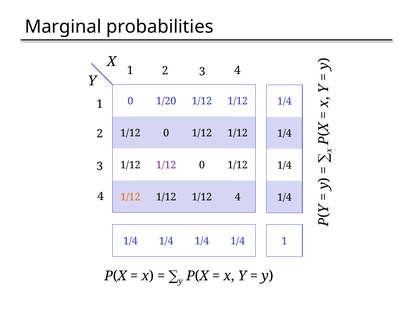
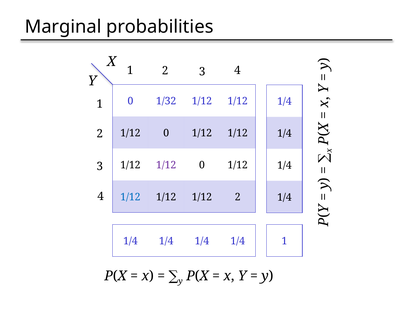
1/20: 1/20 -> 1/32
1/12 at (130, 197) colour: orange -> blue
1/12 4: 4 -> 2
